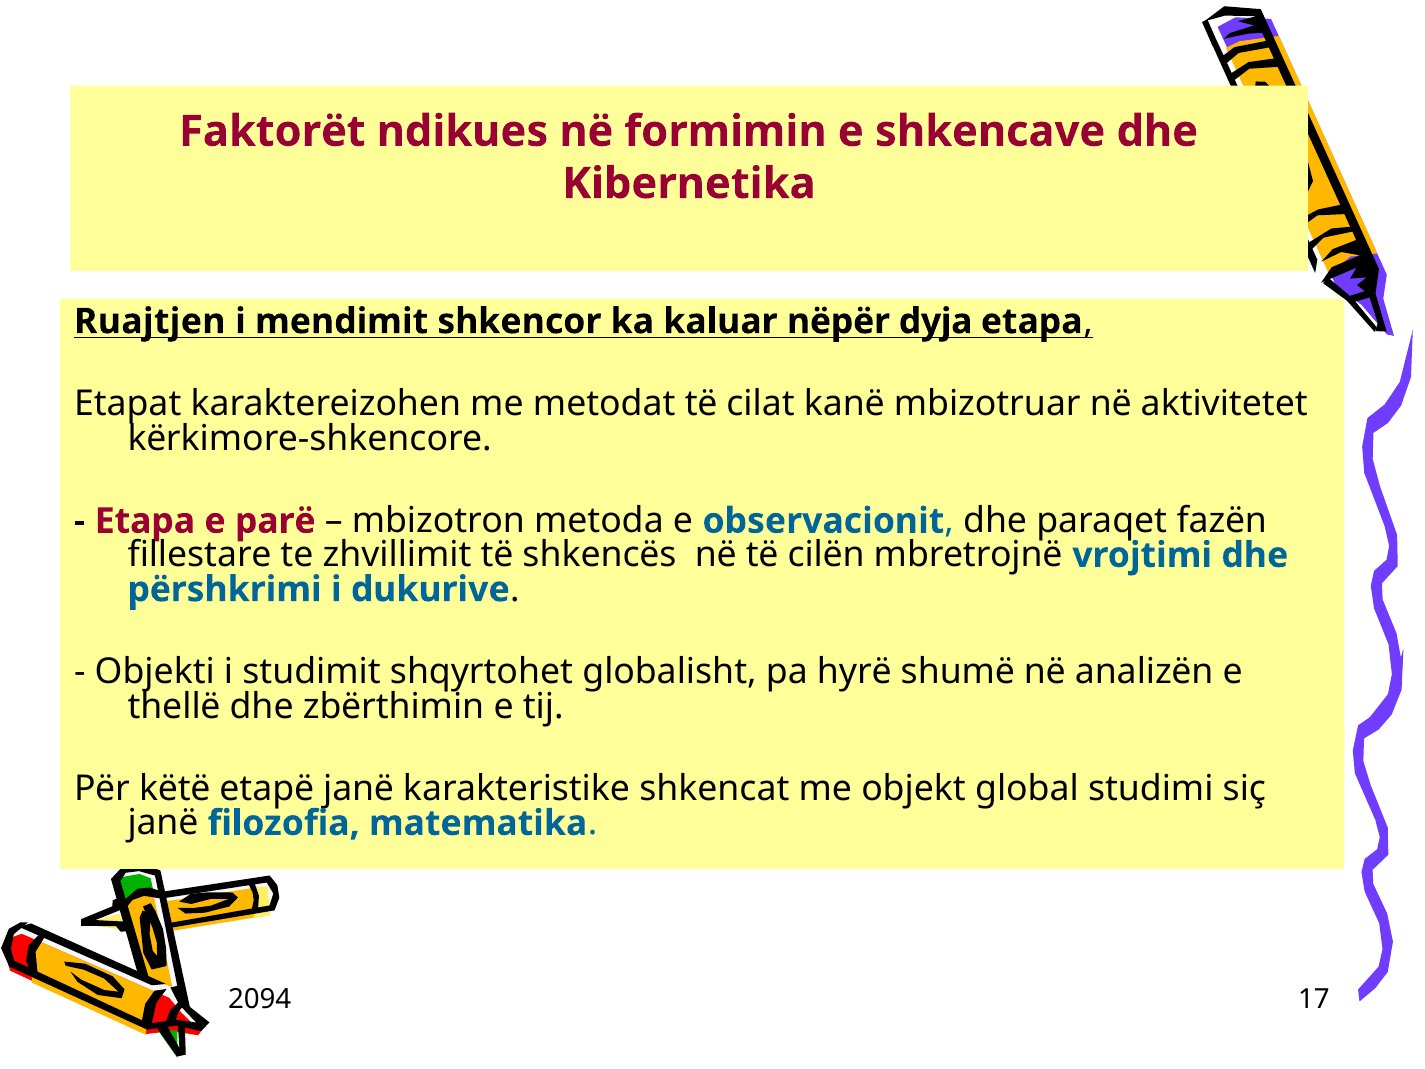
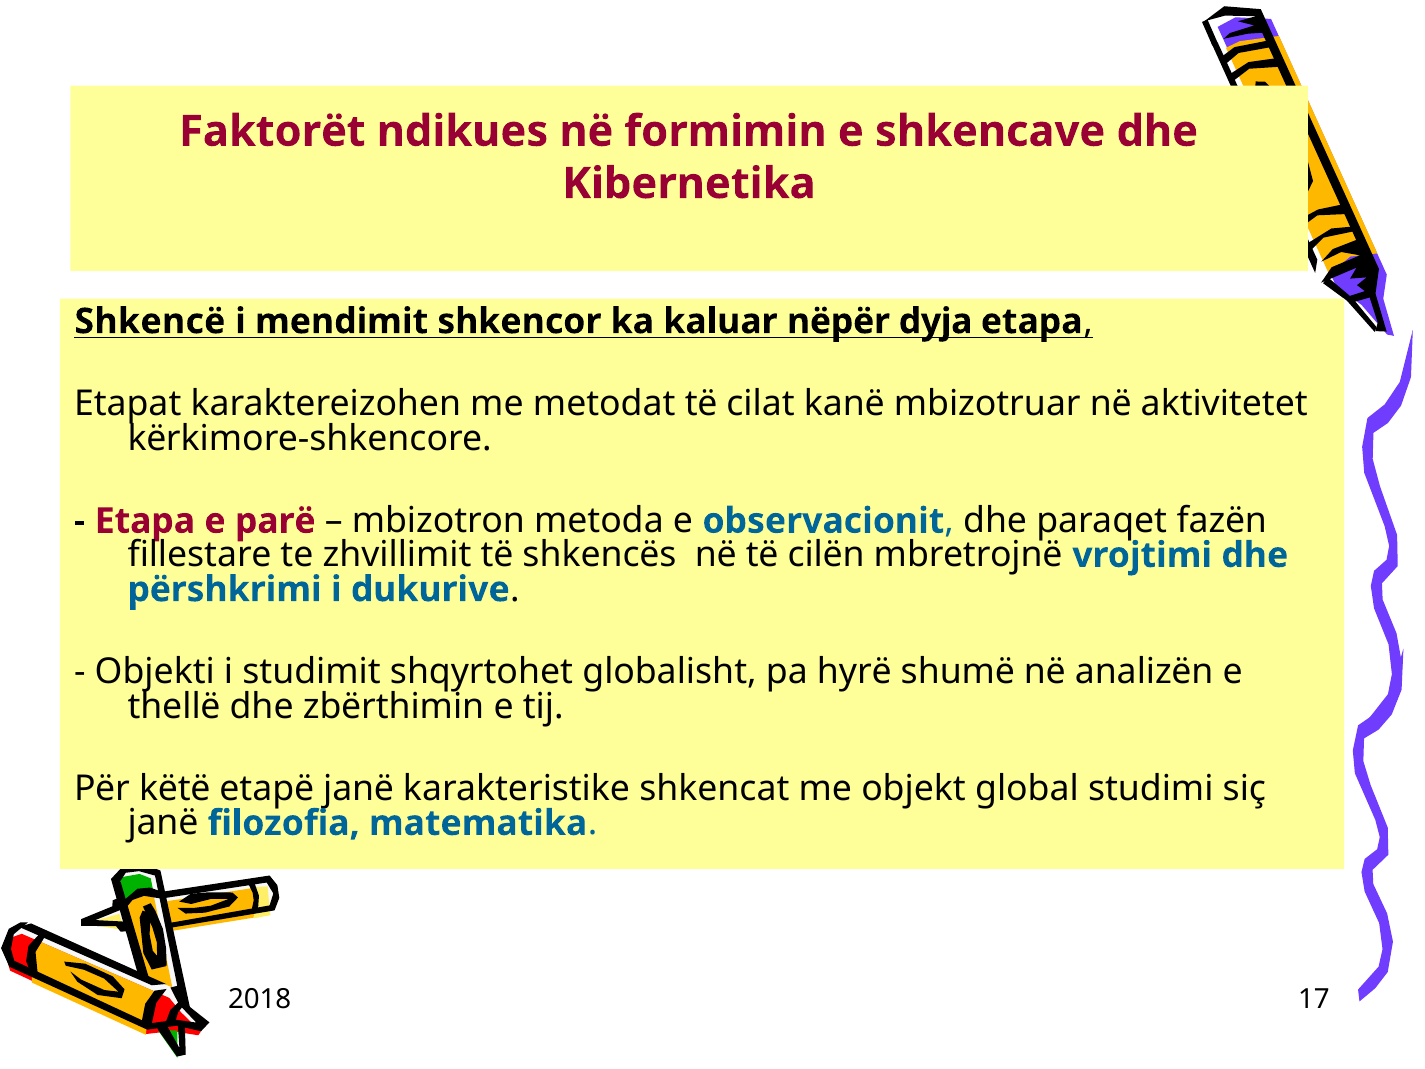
Ruajtjen: Ruajtjen -> Shkencё
2094: 2094 -> 2018
